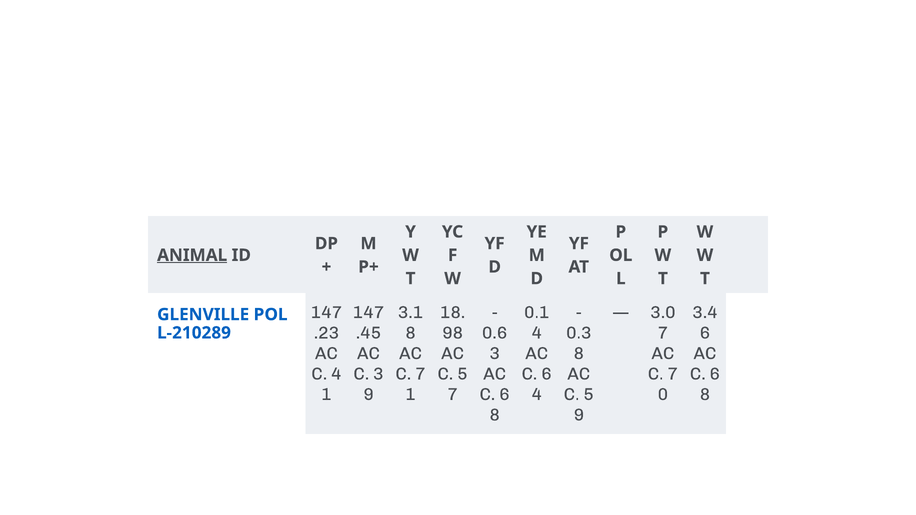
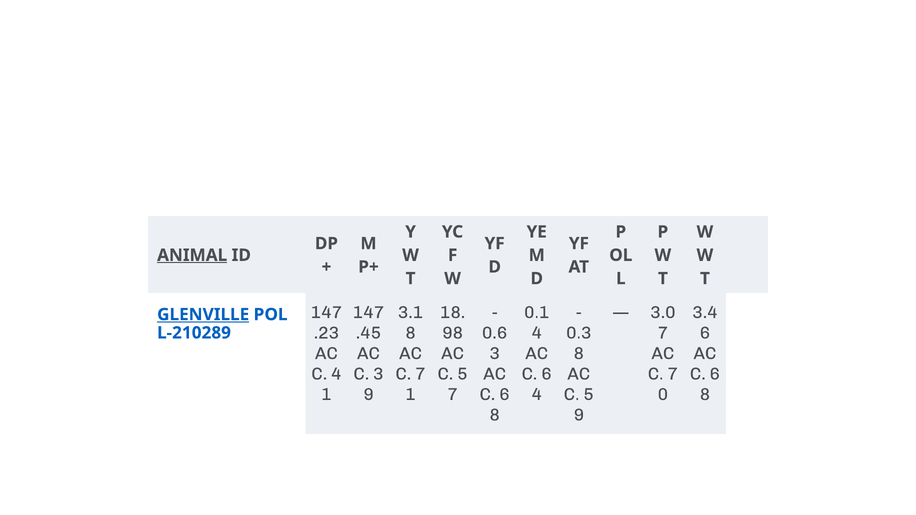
GLENVILLE underline: none -> present
